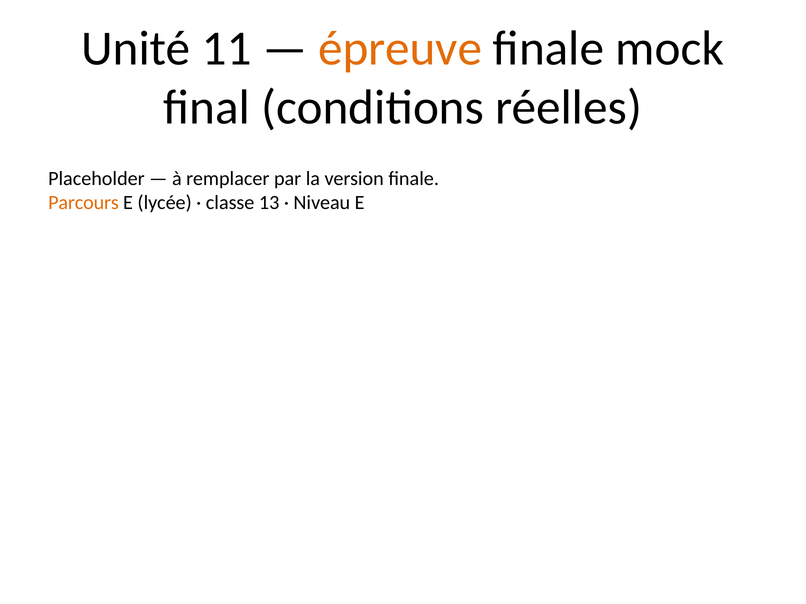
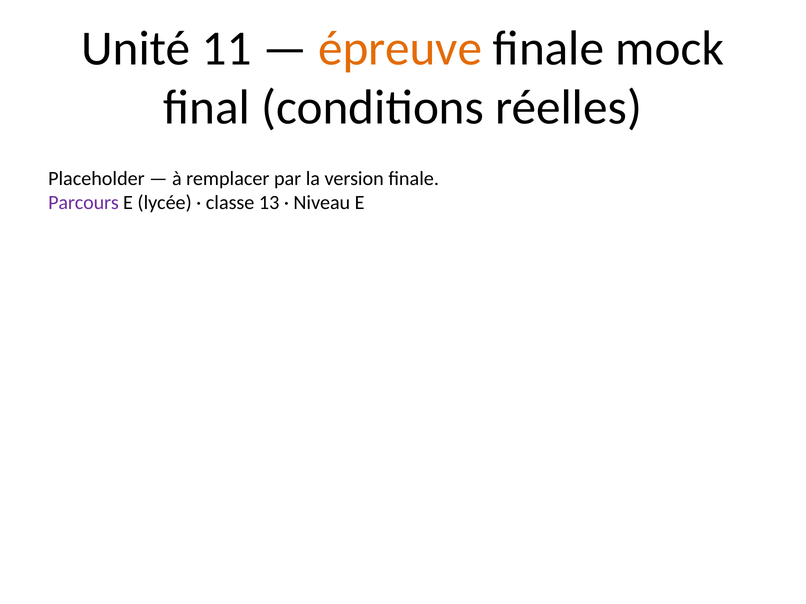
Parcours colour: orange -> purple
